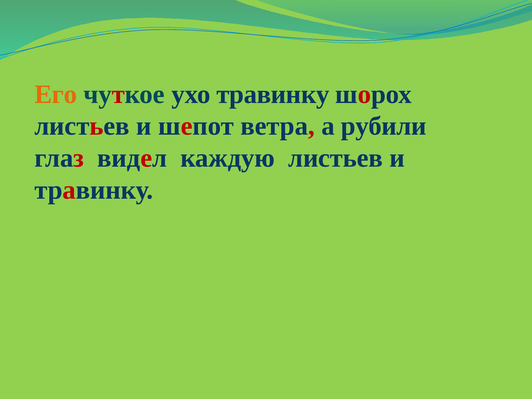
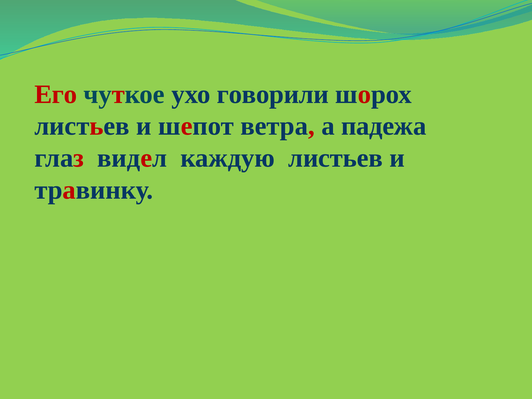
Его colour: orange -> red
ухо травинку: травинку -> говорили
рубили: рубили -> падежа
